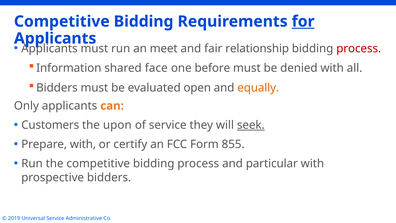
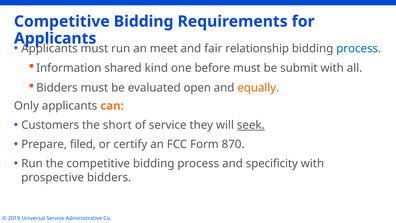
for underline: present -> none
process at (359, 48) colour: red -> blue
face: face -> kind
denied: denied -> submit
upon: upon -> short
Prepare with: with -> filed
855: 855 -> 870
particular: particular -> specificity
